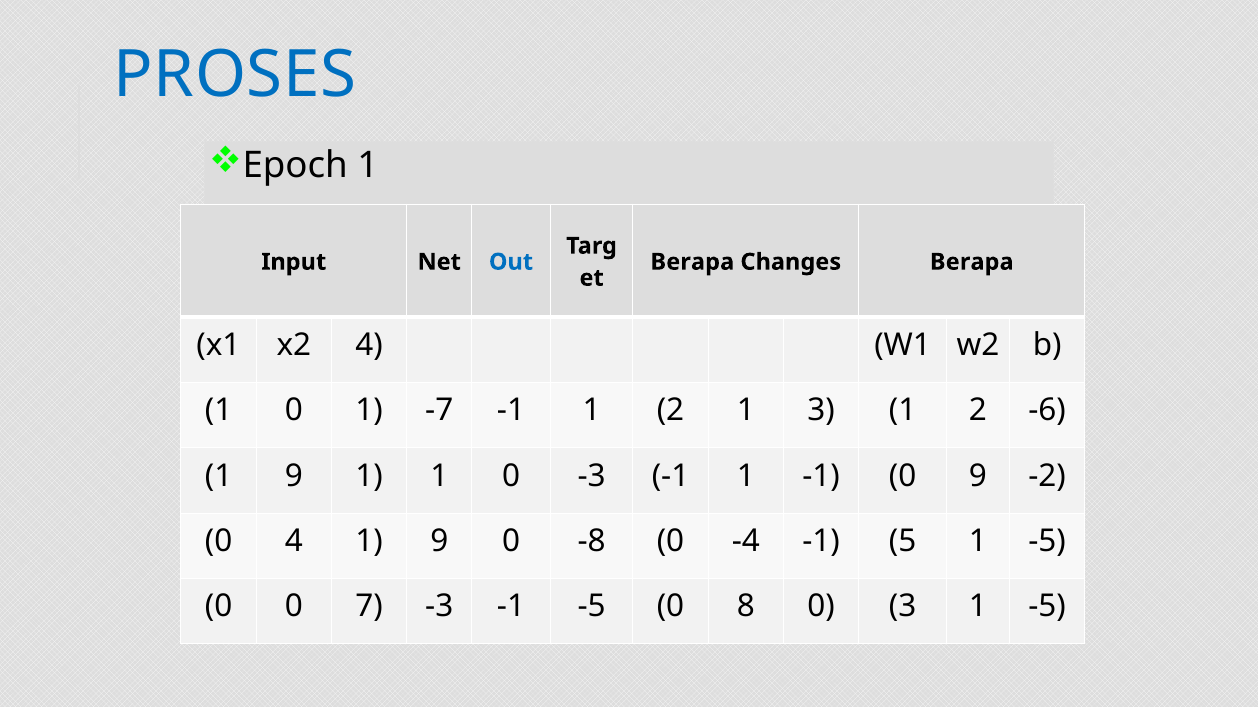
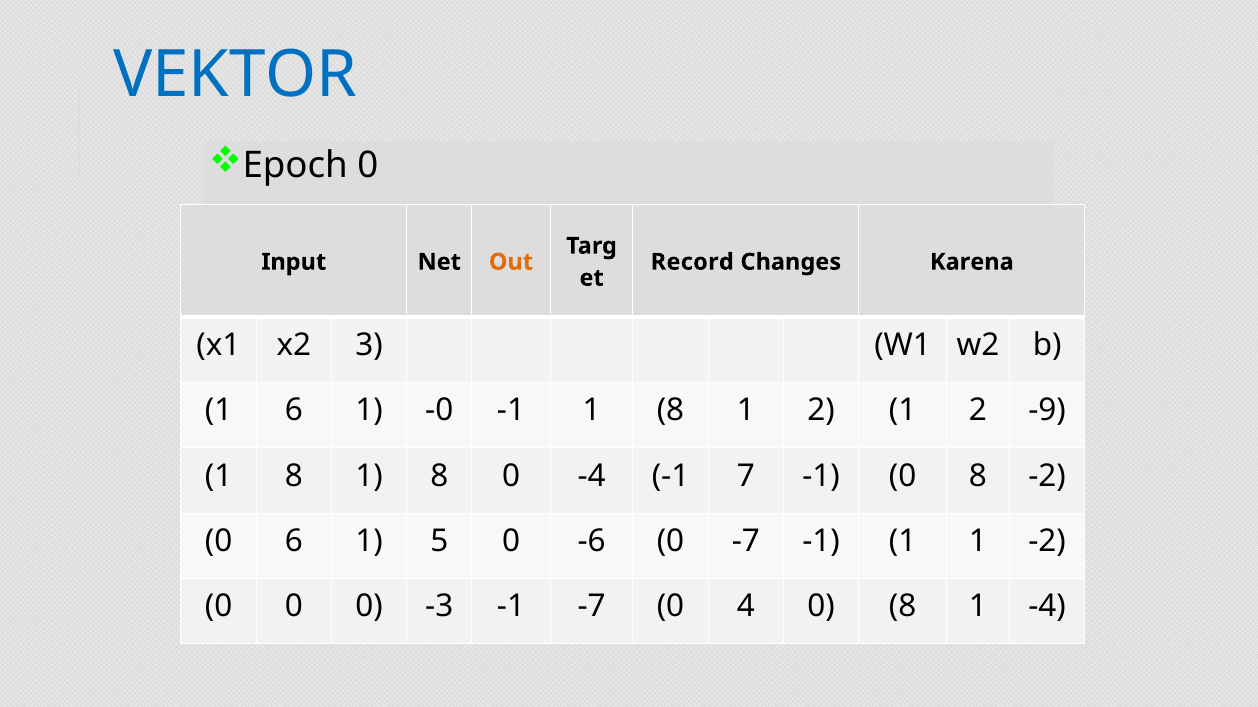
PROSES: PROSES -> VEKTOR
Epoch 1: 1 -> 0
Out colour: blue -> orange
Berapa at (692, 262): Berapa -> Record
Changes Berapa: Berapa -> Karena
x2 4: 4 -> 3
0 at (294, 411): 0 -> 6
-7: -7 -> -0
-1 1 2: 2 -> 8
3 at (821, 411): 3 -> 2
-6: -6 -> -9
9 at (294, 476): 9 -> 8
1 at (439, 476): 1 -> 8
0 -3: -3 -> -4
1 at (746, 476): 1 -> 7
-1 0 9: 9 -> 8
0 4: 4 -> 6
9 at (439, 542): 9 -> 5
-8: -8 -> -6
0 -4: -4 -> -7
5 at (903, 542): 5 -> 1
-5 at (1047, 542): -5 -> -2
0 0 7: 7 -> 0
-1 -5: -5 -> -7
8: 8 -> 4
3 at (903, 607): 3 -> 8
-5 at (1047, 607): -5 -> -4
